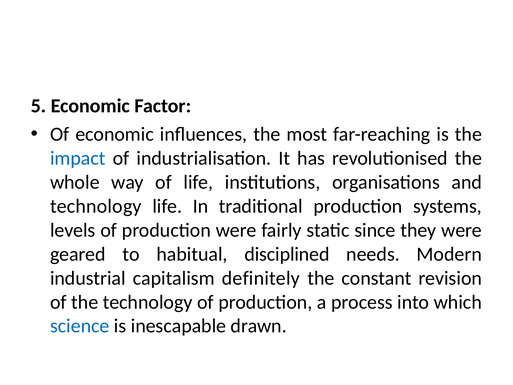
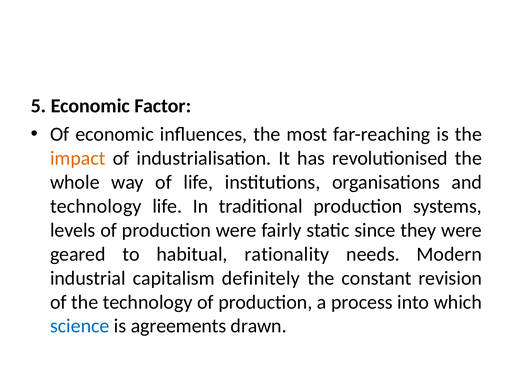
impact colour: blue -> orange
disciplined: disciplined -> rationality
inescapable: inescapable -> agreements
